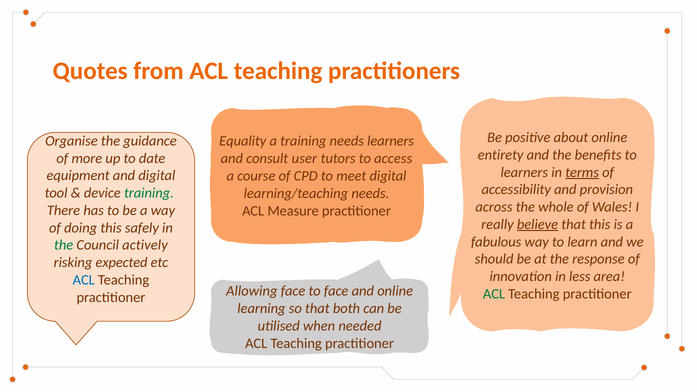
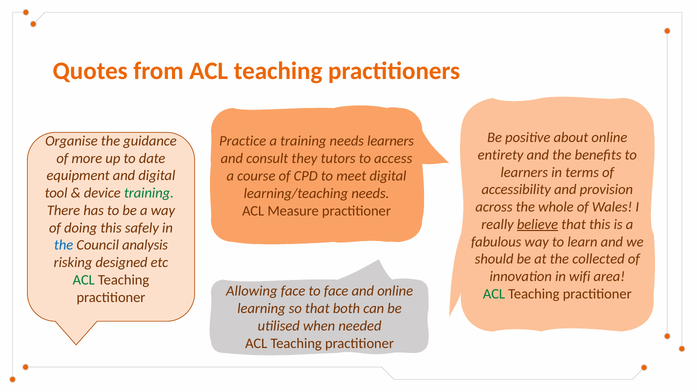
Equality: Equality -> Practice
user: user -> they
terms underline: present -> none
the at (64, 245) colour: green -> blue
actively: actively -> analysis
response: response -> collected
expected: expected -> designed
less: less -> wifi
ACL at (84, 280) colour: blue -> green
